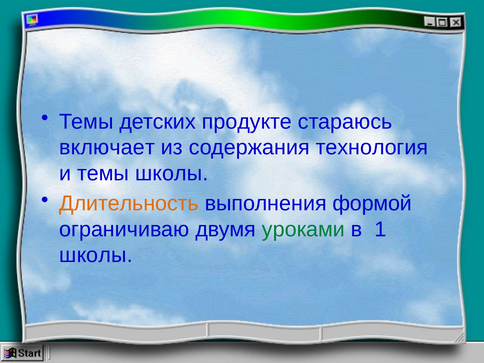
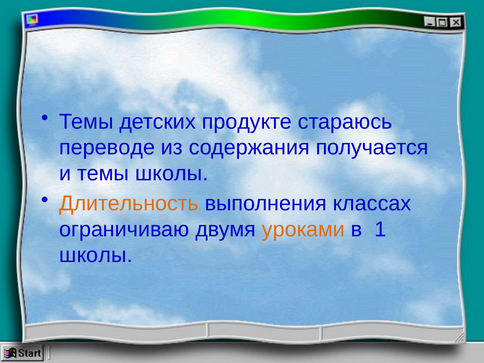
включает: включает -> переводе
технология: технология -> получается
формой: формой -> классах
уроками colour: green -> orange
